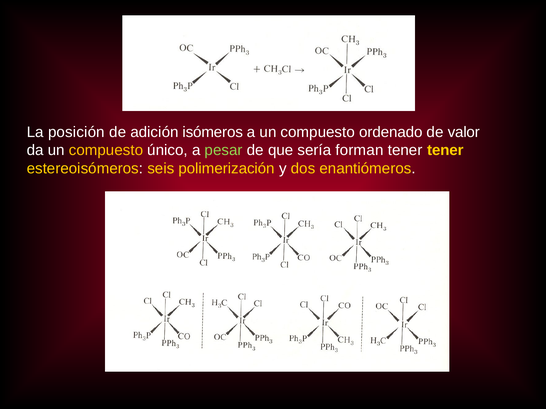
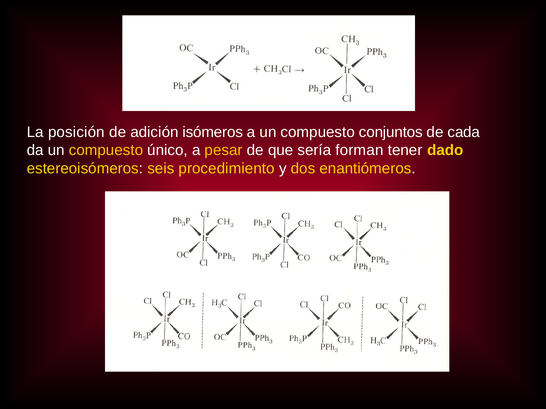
ordenado: ordenado -> conjuntos
valor: valor -> cada
pesar colour: light green -> yellow
tener tener: tener -> dado
polimerización: polimerización -> procedimiento
